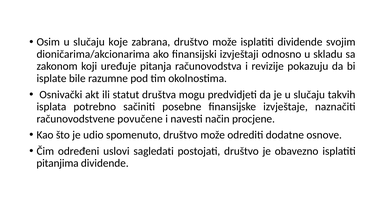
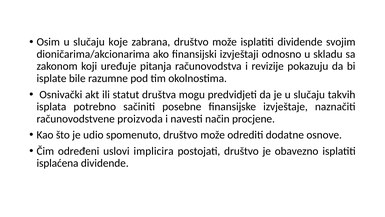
povučene: povučene -> proizvoda
sagledati: sagledati -> implicira
pitanjima: pitanjima -> isplaćena
